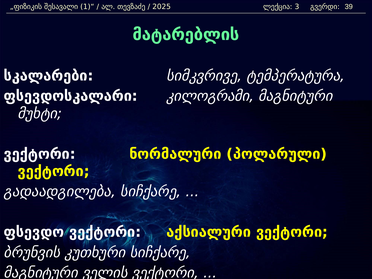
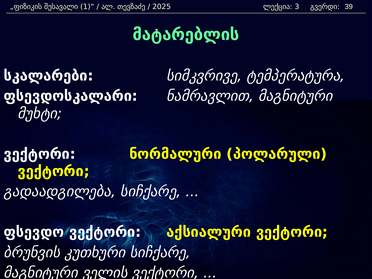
კილოგრამი: კილოგრამი -> ნამრავლით
